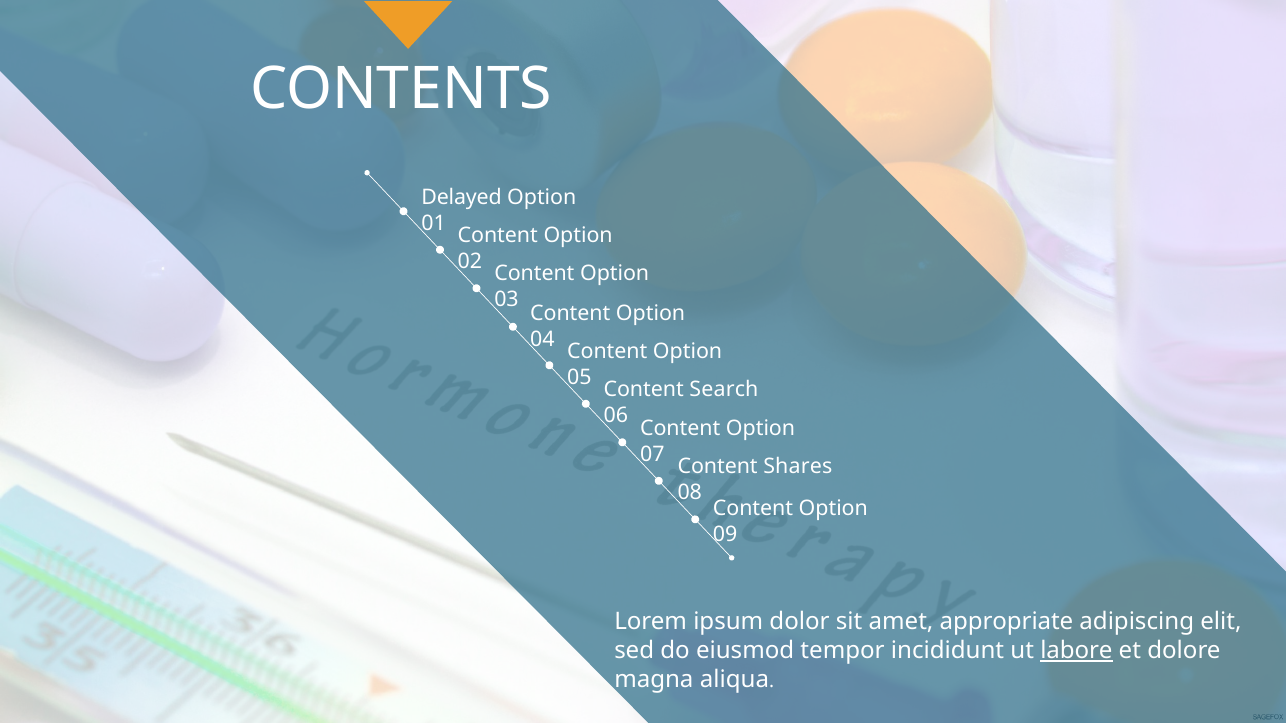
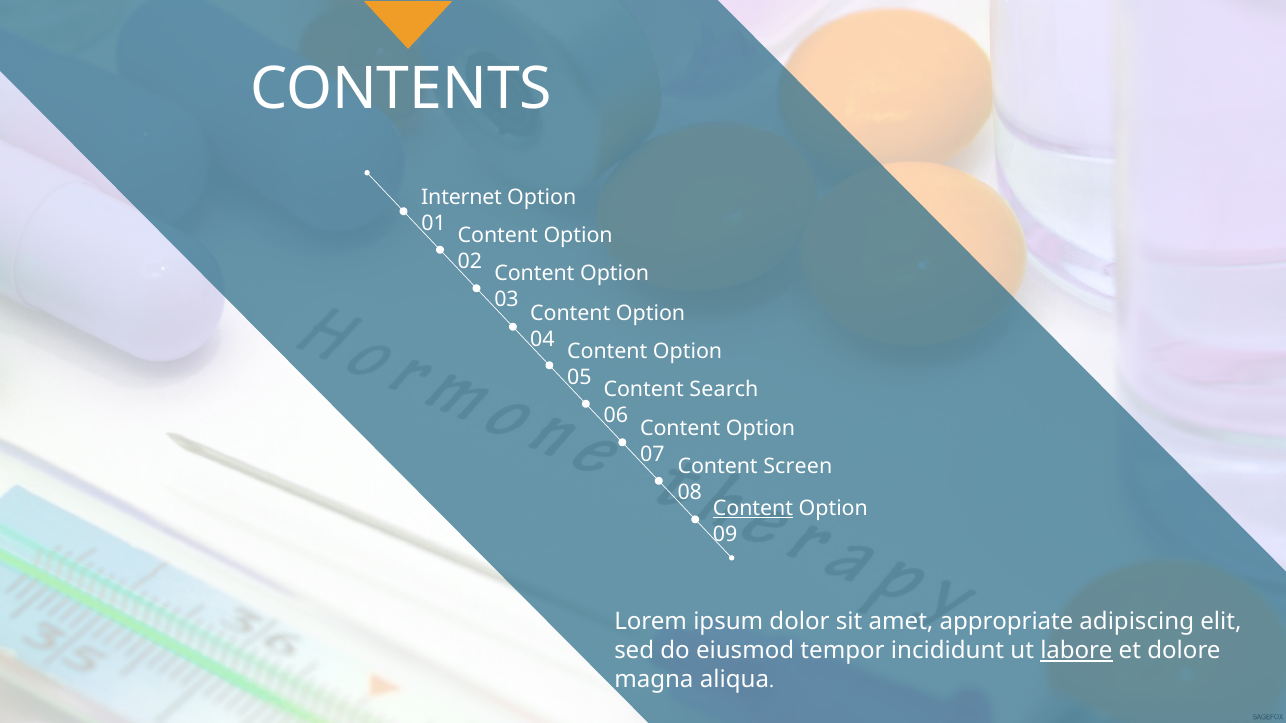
Delayed: Delayed -> Internet
Shares: Shares -> Screen
Content at (753, 509) underline: none -> present
